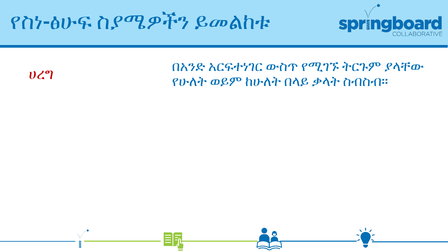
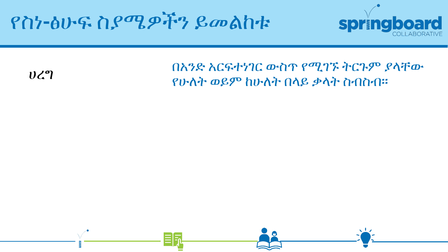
ሀረግ colour: red -> black
